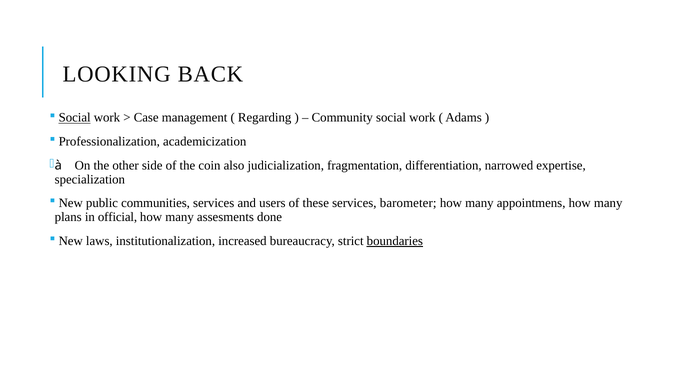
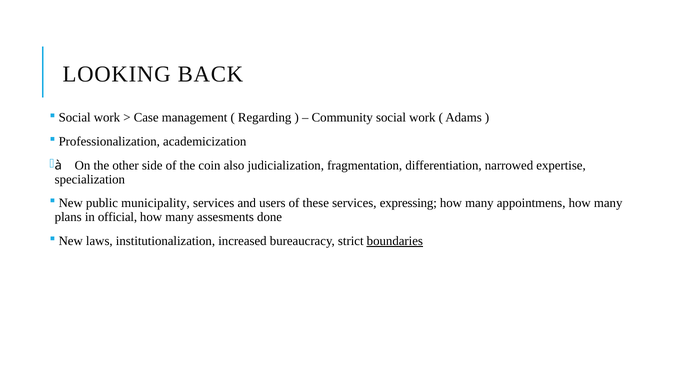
Social at (75, 118) underline: present -> none
communities: communities -> municipality
barometer: barometer -> expressing
